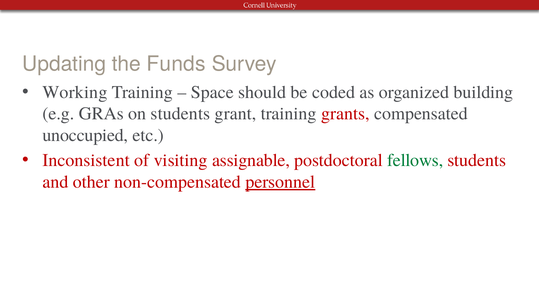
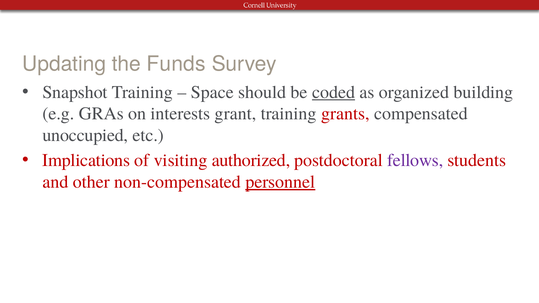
Working: Working -> Snapshot
coded underline: none -> present
on students: students -> interests
Inconsistent: Inconsistent -> Implications
assignable: assignable -> authorized
fellows colour: green -> purple
